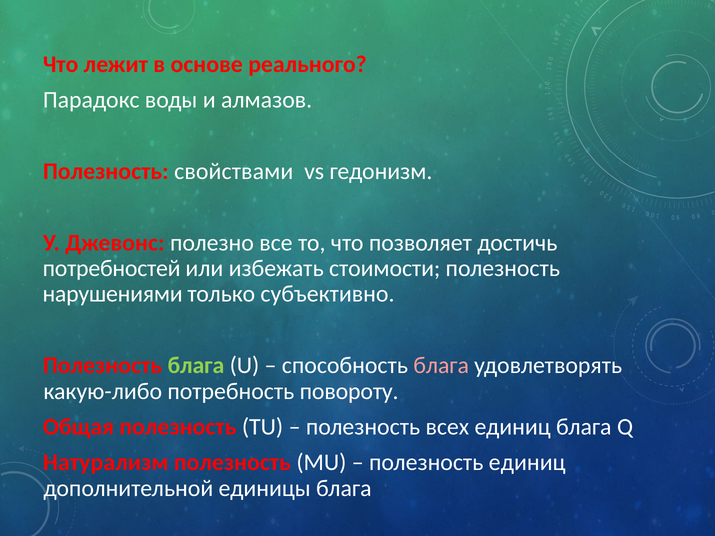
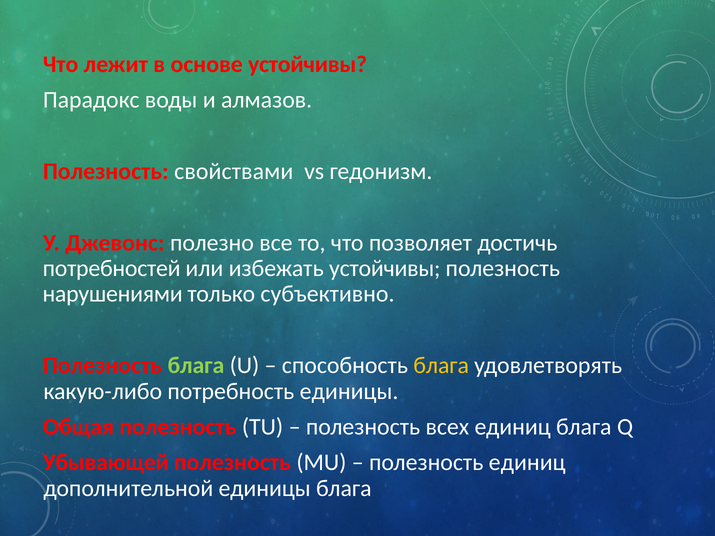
основе реального: реального -> устойчивы
избежать стоимости: стоимости -> устойчивы
блага at (441, 366) colour: pink -> yellow
потребность повороту: повороту -> единицы
Натурализм: Натурализм -> Убывающей
